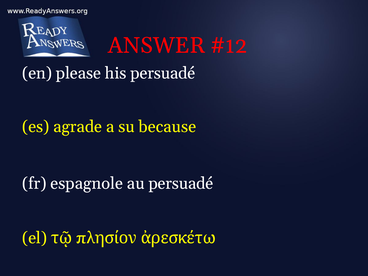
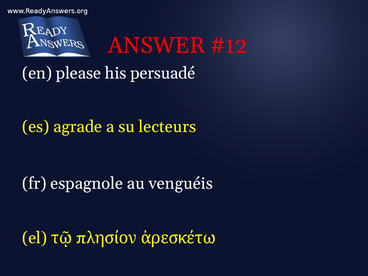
because: because -> lecteurs
au persuadé: persuadé -> venguéis
